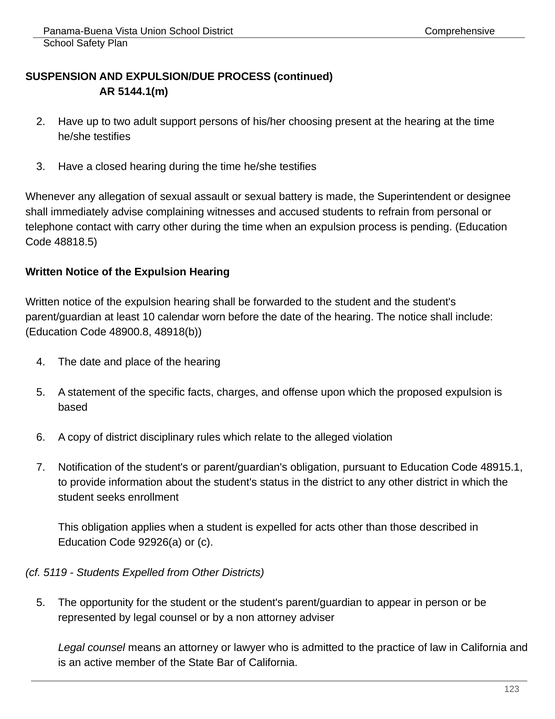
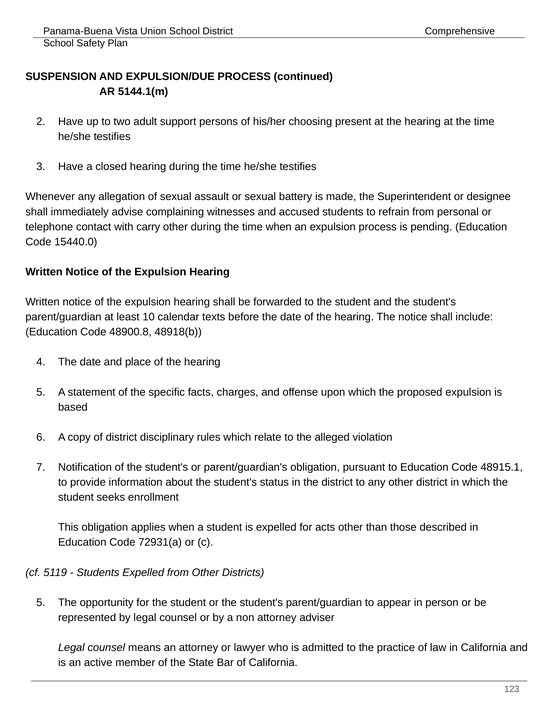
48818.5: 48818.5 -> 15440.0
worn: worn -> texts
92926(a: 92926(a -> 72931(a
